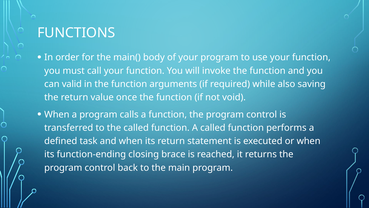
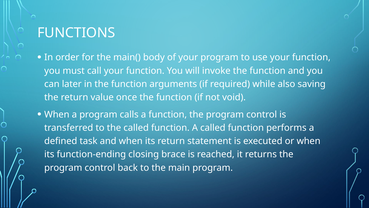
valid: valid -> later
